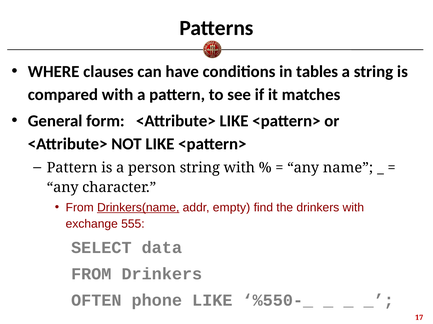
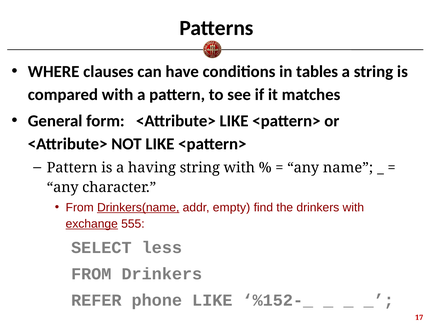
person: person -> having
exchange underline: none -> present
data: data -> less
OFTEN: OFTEN -> REFER
%550-_: %550-_ -> %152-_
